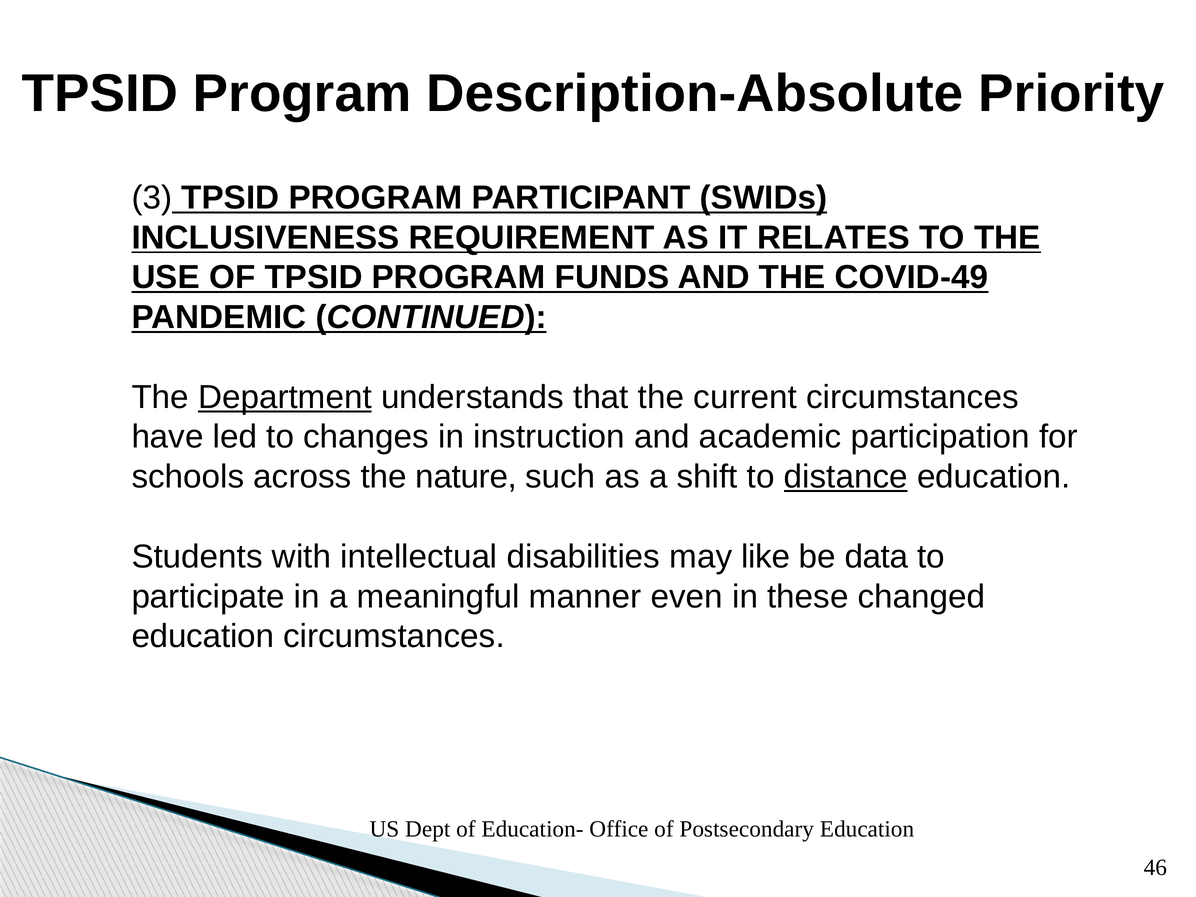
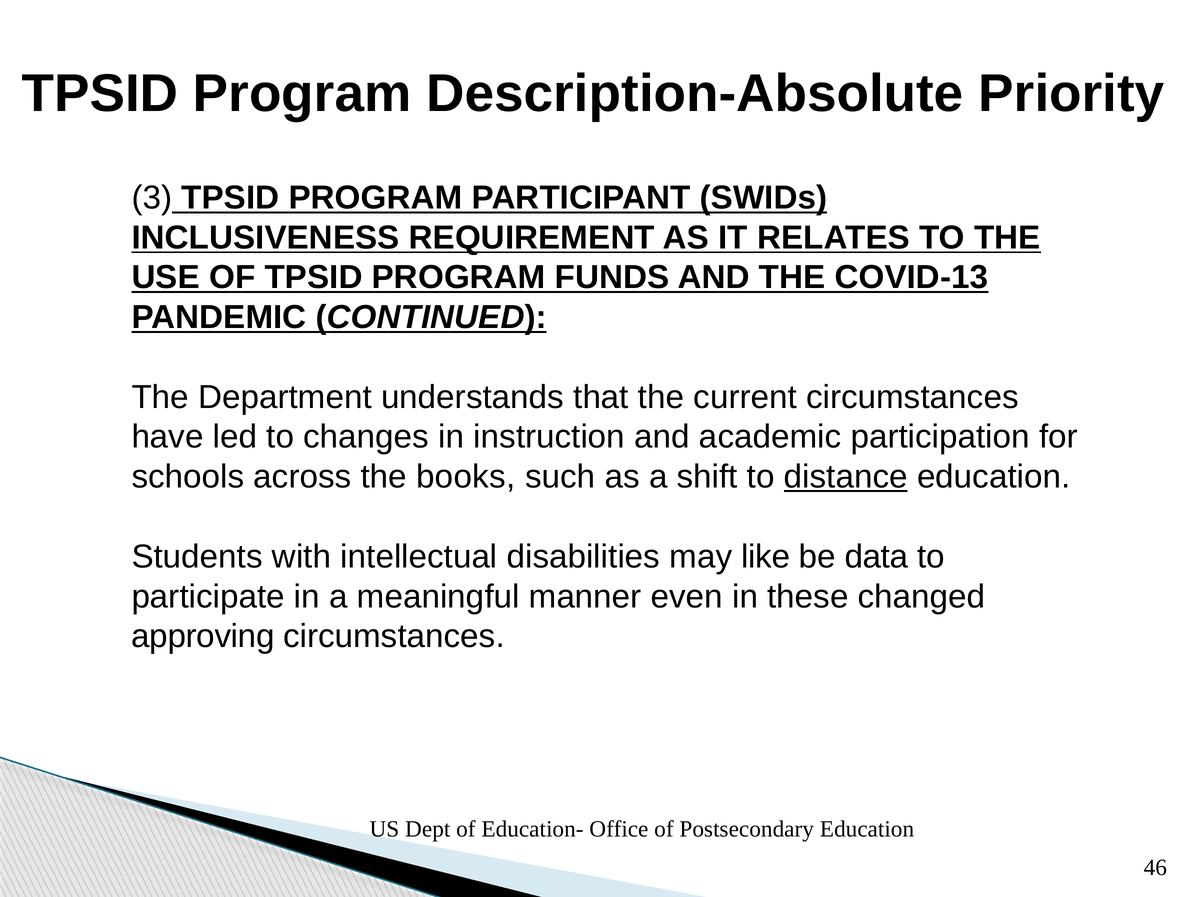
COVID-49: COVID-49 -> COVID-13
Department underline: present -> none
nature: nature -> books
education at (203, 636): education -> approving
